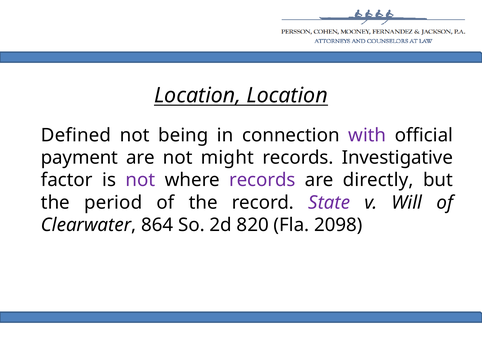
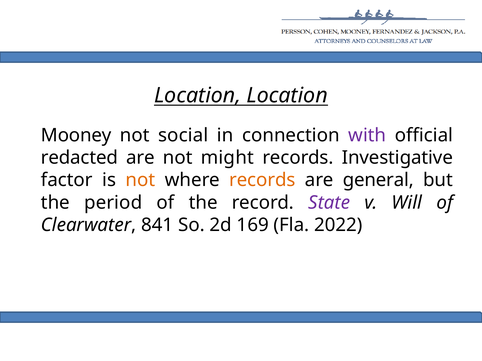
Defined: Defined -> Mooney
being: being -> social
payment: payment -> redacted
not at (140, 180) colour: purple -> orange
records at (262, 180) colour: purple -> orange
directly: directly -> general
864: 864 -> 841
820: 820 -> 169
2098: 2098 -> 2022
